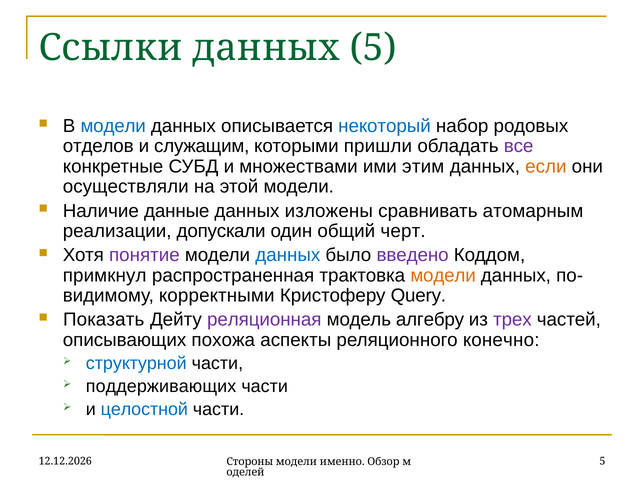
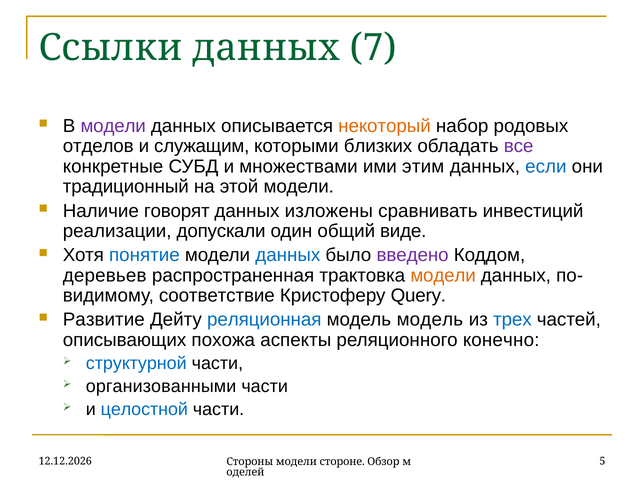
данных 5: 5 -> 7
модели at (113, 126) colour: blue -> purple
некоторый colour: blue -> orange
пришли: пришли -> близких
если colour: orange -> blue
осуществляли: осуществляли -> традиционный
данные: данные -> говорят
атомарным: атомарным -> инвестиций
черт: черт -> виде
понятие colour: purple -> blue
примкнул: примкнул -> деревьев
корректными: корректными -> соответствие
Показать: Показать -> Развитие
реляционная colour: purple -> blue
модель алгебру: алгебру -> модель
трех colour: purple -> blue
поддерживающих: поддерживающих -> организованными
именно: именно -> стороне
